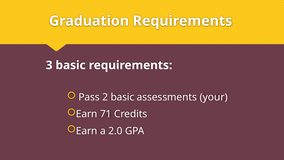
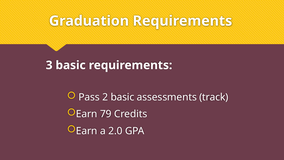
your: your -> track
71: 71 -> 79
